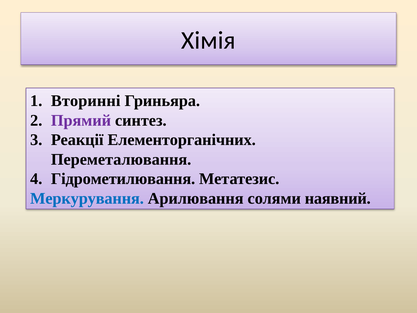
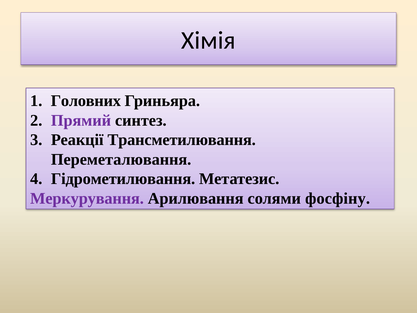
Вторинні: Вторинні -> Головних
Елементорганічних: Елементорганічних -> Трансметилювання
Меркурування colour: blue -> purple
наявний: наявний -> фосфіну
